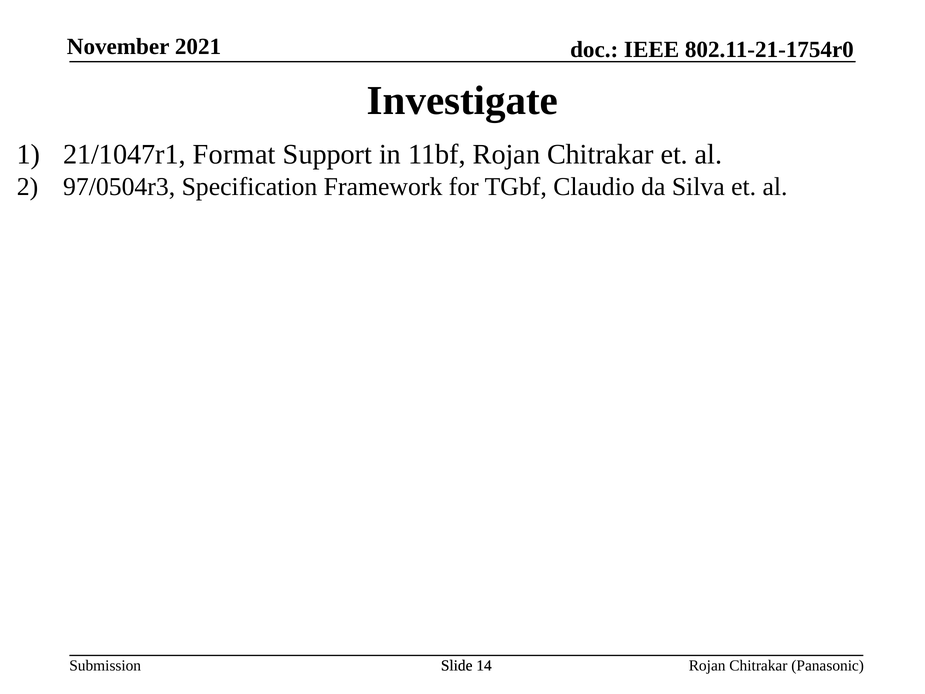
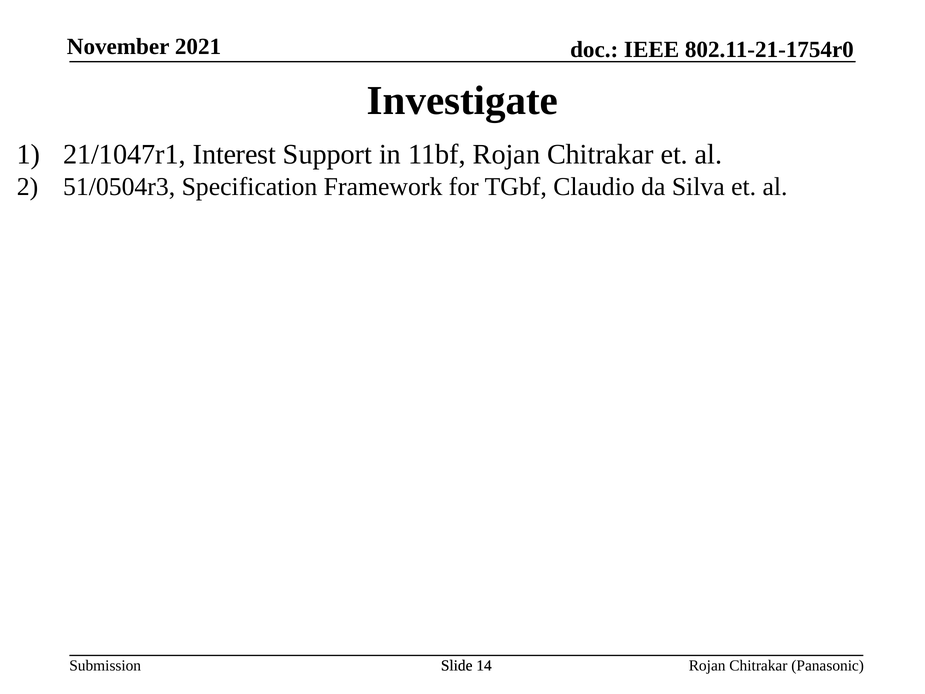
Format: Format -> Interest
97/0504r3: 97/0504r3 -> 51/0504r3
